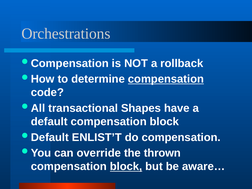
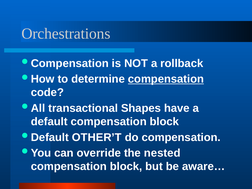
ENLIST’T: ENLIST’T -> OTHER’T
thrown: thrown -> nested
block at (126, 166) underline: present -> none
